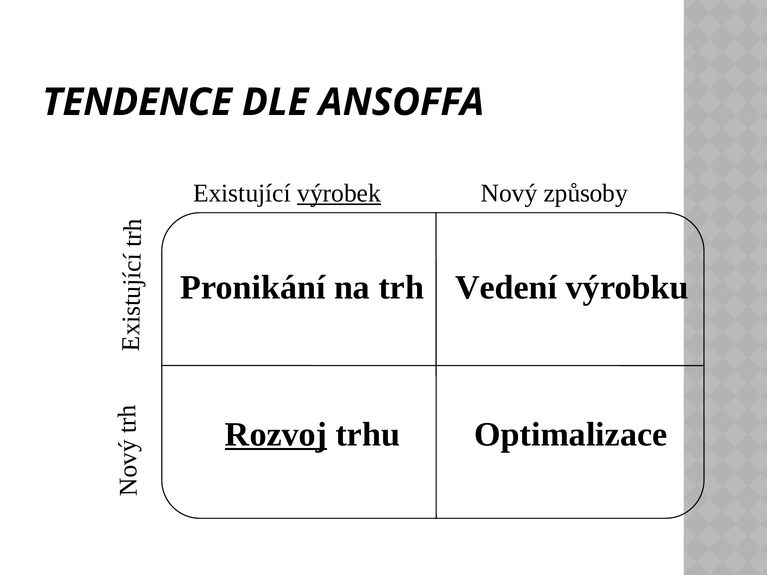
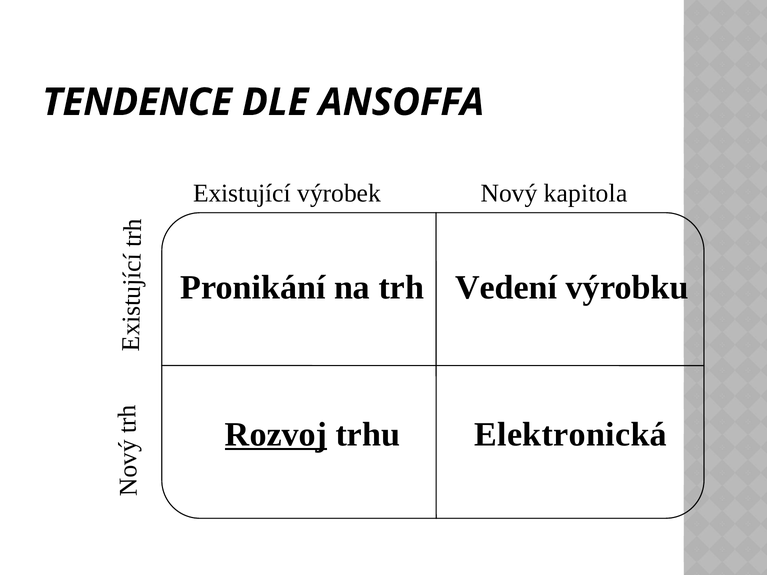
výrobek underline: present -> none
způsoby: způsoby -> kapitola
Optimalizace: Optimalizace -> Elektronická
